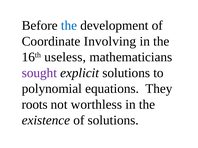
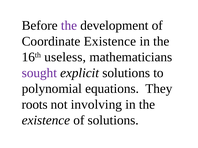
the at (69, 26) colour: blue -> purple
Coordinate Involving: Involving -> Existence
worthless: worthless -> involving
